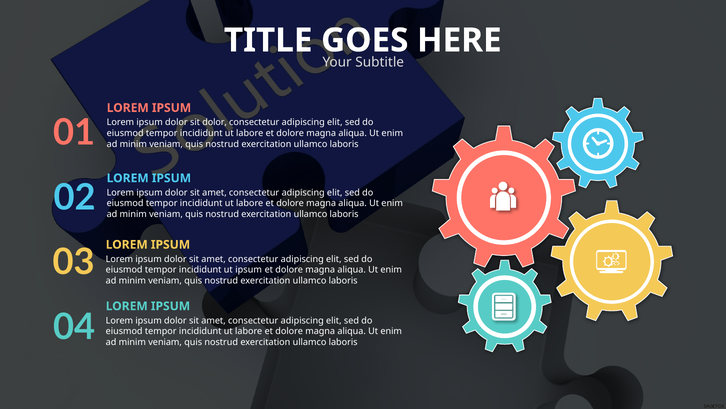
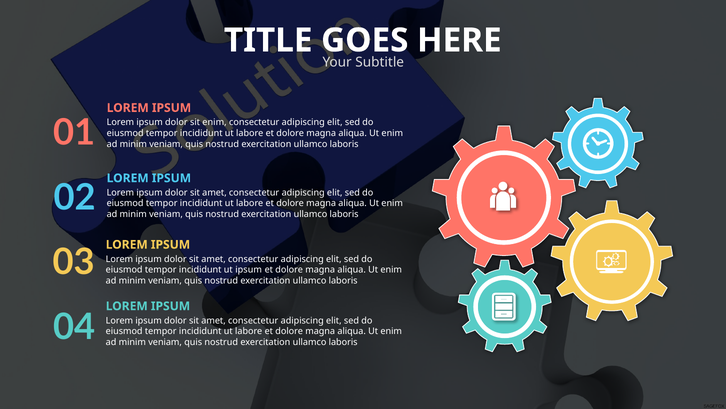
sit dolor: dolor -> enim
